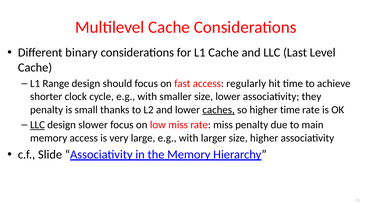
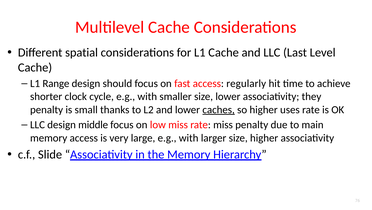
binary: binary -> spatial
higher time: time -> uses
LLC at (38, 124) underline: present -> none
slower: slower -> middle
